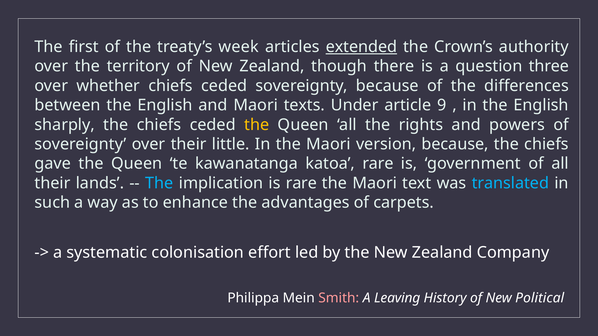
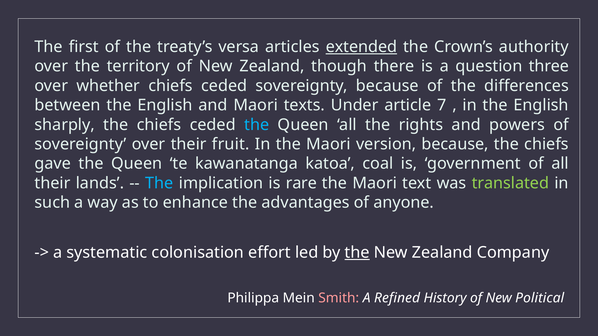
week: week -> versa
9: 9 -> 7
the at (257, 125) colour: yellow -> light blue
little: little -> fruit
katoa rare: rare -> coal
translated colour: light blue -> light green
carpets: carpets -> anyone
the at (357, 253) underline: none -> present
Leaving: Leaving -> Refined
